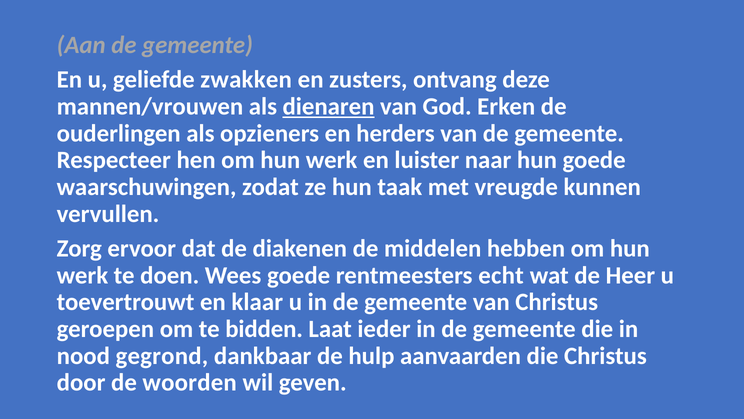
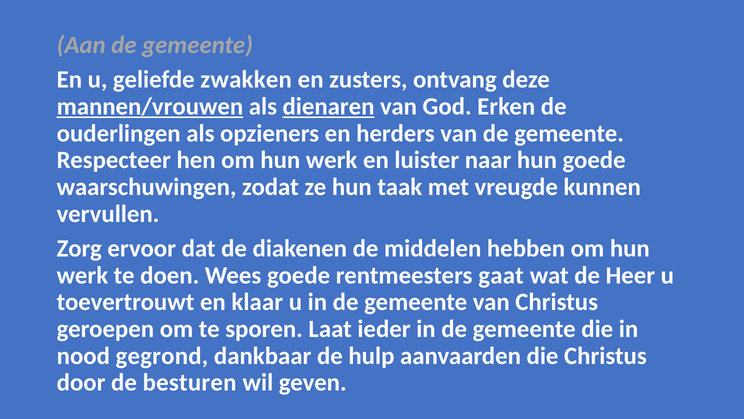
mannen/vrouwen underline: none -> present
echt: echt -> gaat
bidden: bidden -> sporen
woorden: woorden -> besturen
